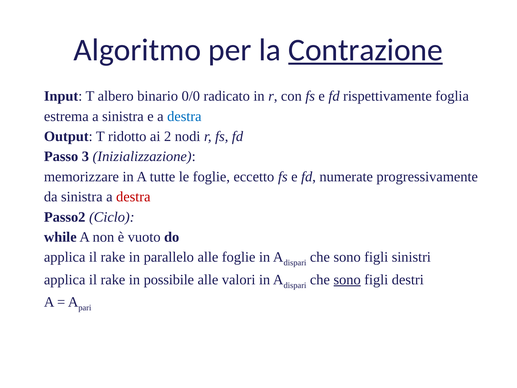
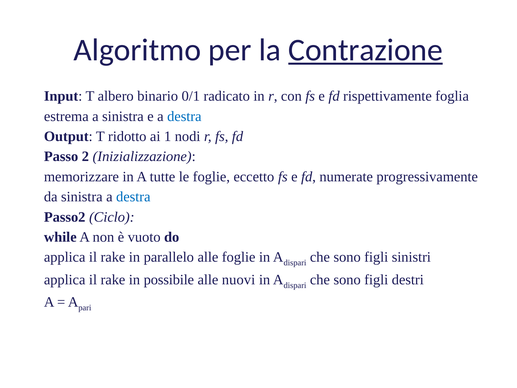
0/0: 0/0 -> 0/1
2: 2 -> 1
3: 3 -> 2
destra at (133, 197) colour: red -> blue
valori: valori -> nuovi
sono at (347, 279) underline: present -> none
